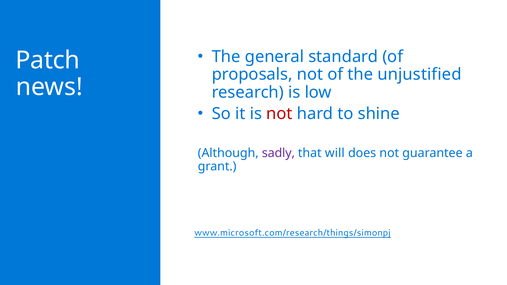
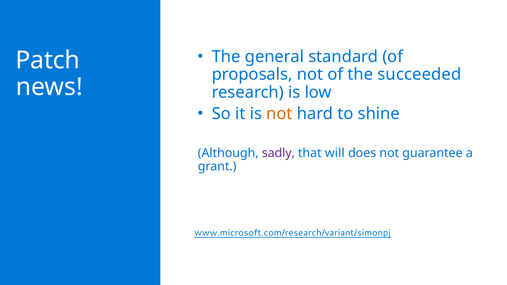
unjustified: unjustified -> succeeded
not at (279, 114) colour: red -> orange
www.microsoft.com/research/things/simonpj: www.microsoft.com/research/things/simonpj -> www.microsoft.com/research/variant/simonpj
